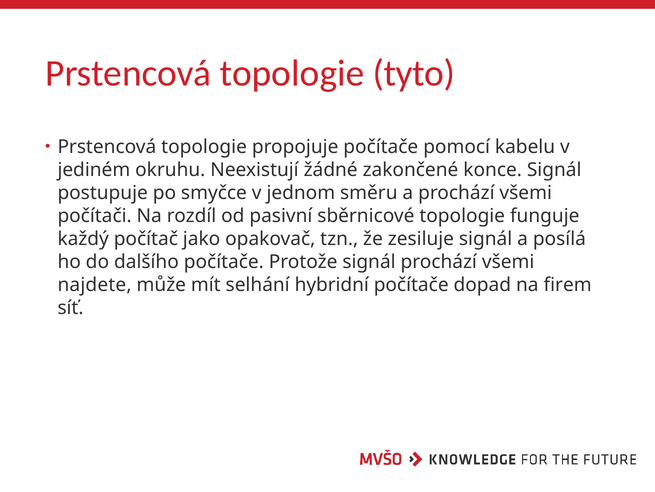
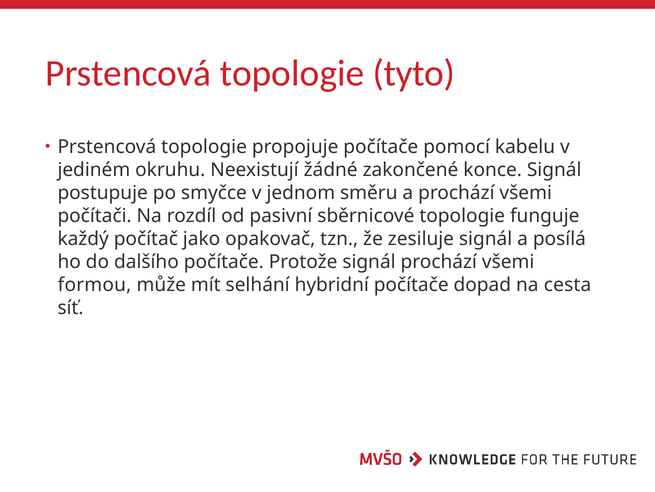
najdete: najdete -> formou
firem: firem -> cesta
